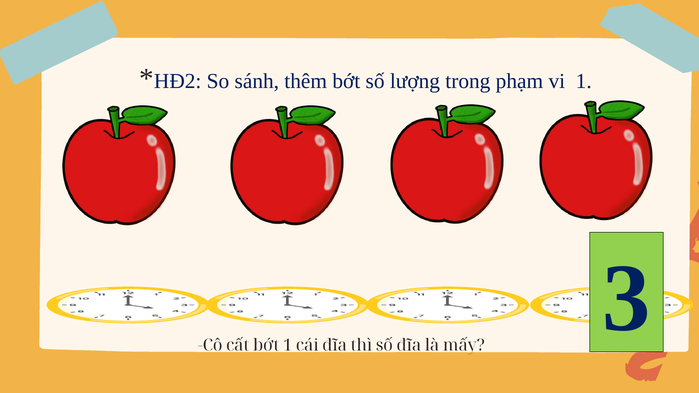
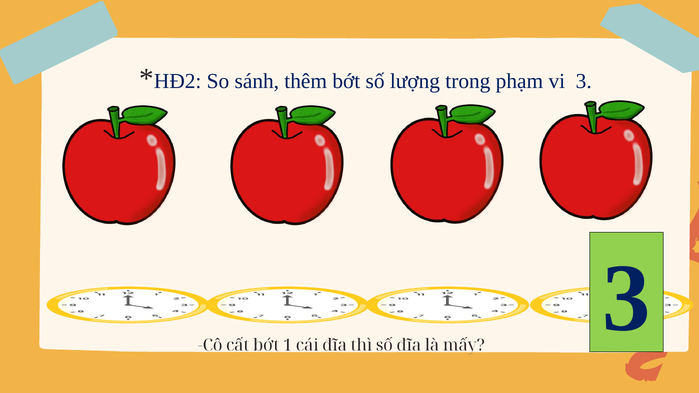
vi 1: 1 -> 3
